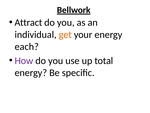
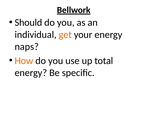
Attract: Attract -> Should
each: each -> naps
How colour: purple -> orange
